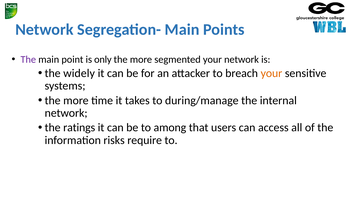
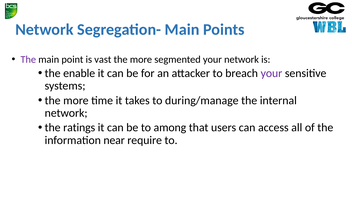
only: only -> vast
widely: widely -> enable
your at (271, 73) colour: orange -> purple
risks: risks -> near
